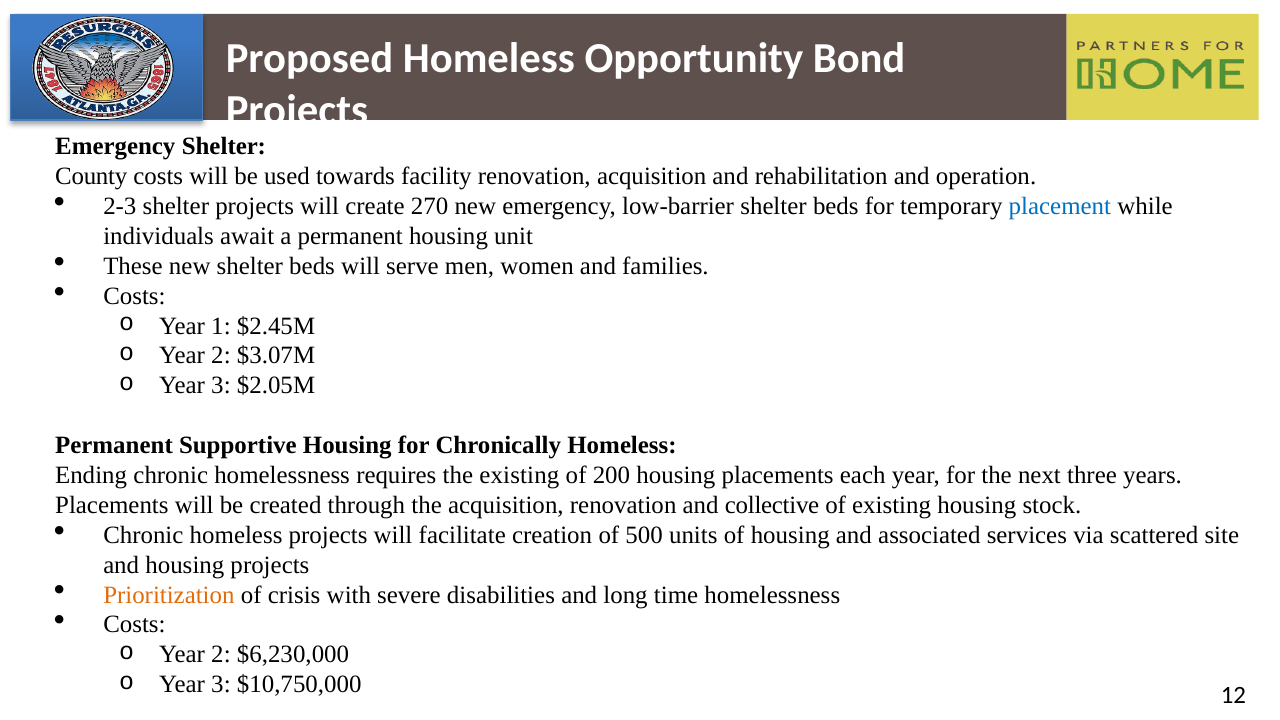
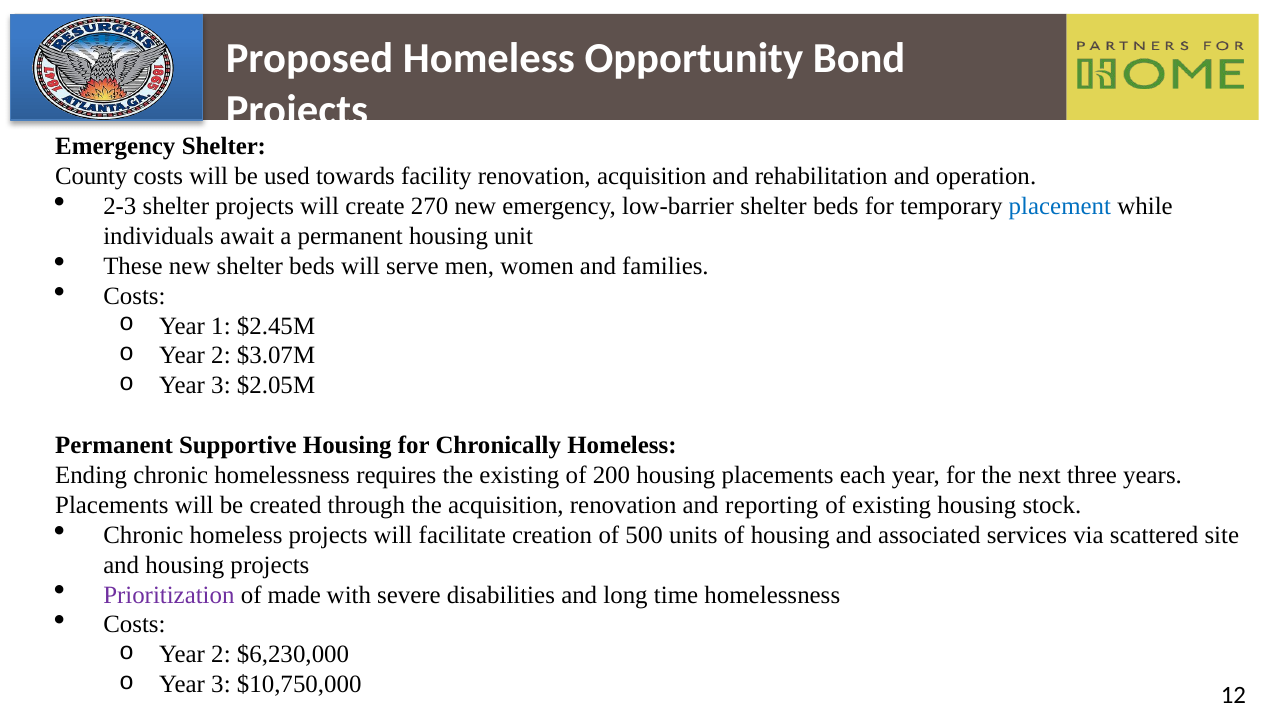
collective: collective -> reporting
Prioritization colour: orange -> purple
crisis: crisis -> made
